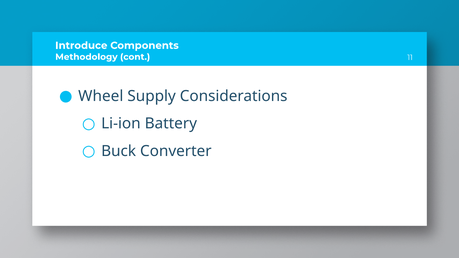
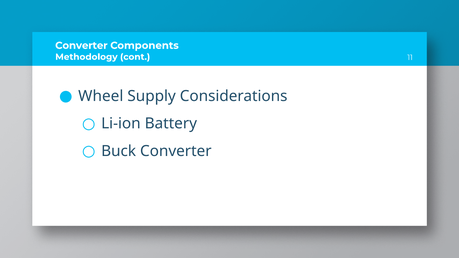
Introduce at (81, 46): Introduce -> Converter
